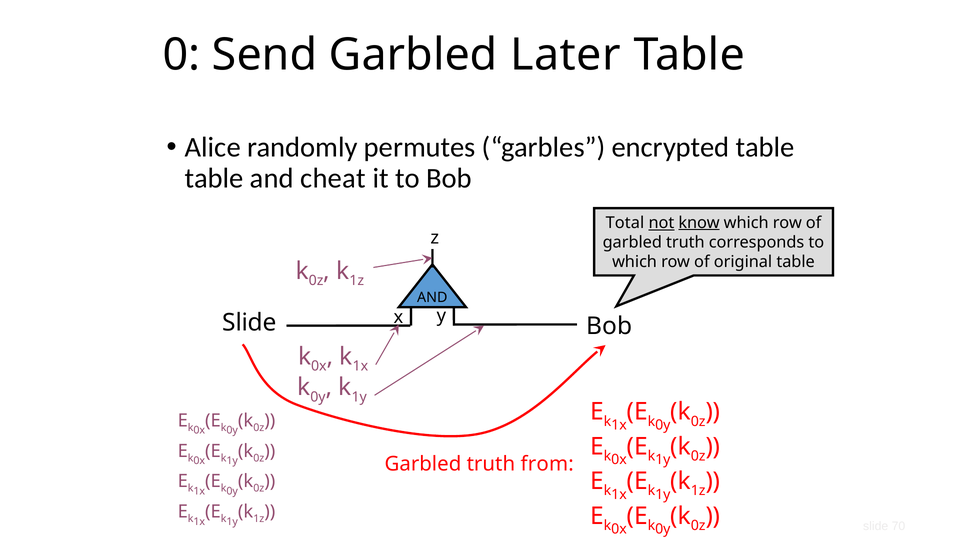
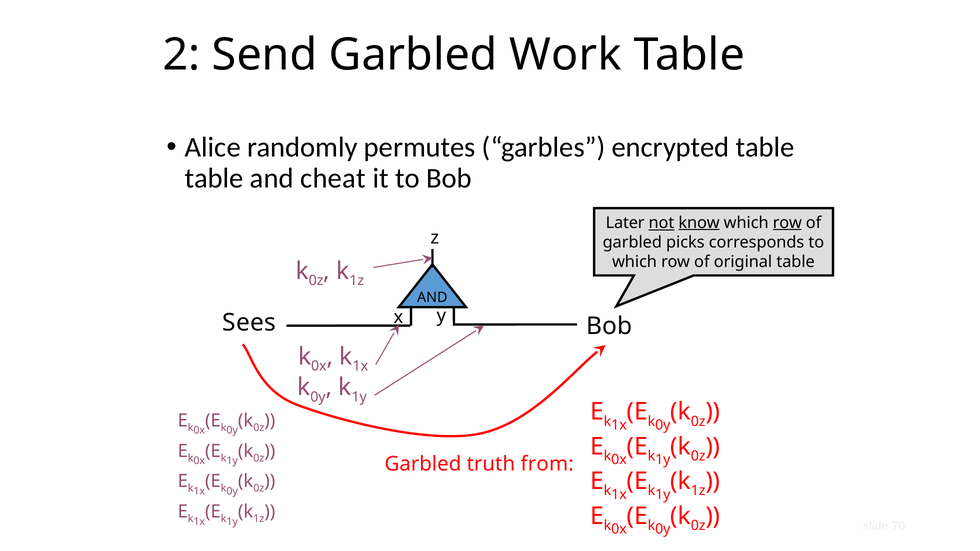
0: 0 -> 2
Later: Later -> Work
Total: Total -> Later
row at (787, 223) underline: none -> present
truth at (685, 242): truth -> picks
Slide at (249, 323): Slide -> Sees
